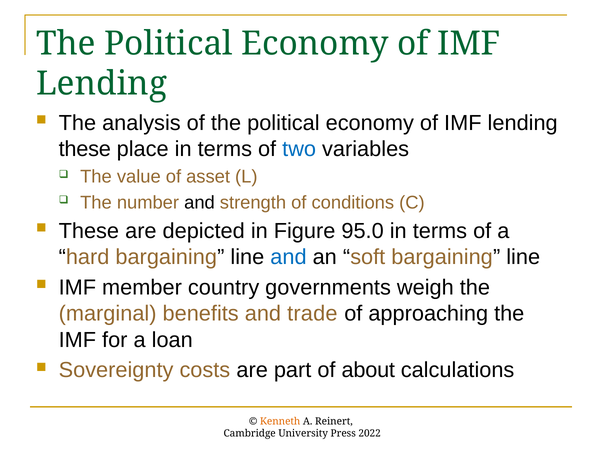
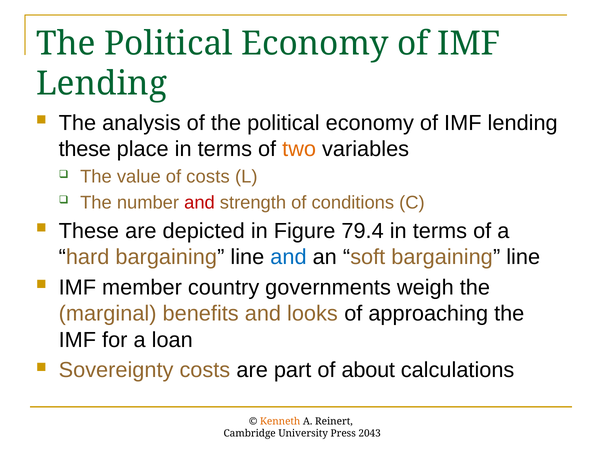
two colour: blue -> orange
of asset: asset -> costs
and at (199, 202) colour: black -> red
95.0: 95.0 -> 79.4
trade: trade -> looks
2022: 2022 -> 2043
